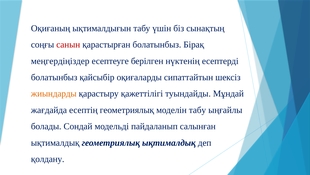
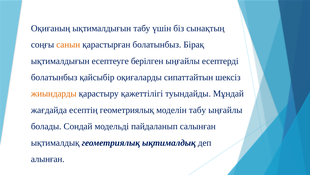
санын colour: red -> orange
меңгердіңіздер at (60, 61): меңгердіңіздер -> ықтималдығын
берілген нүктенің: нүктенің -> ыңғайлы
қолдану: қолдану -> алынған
